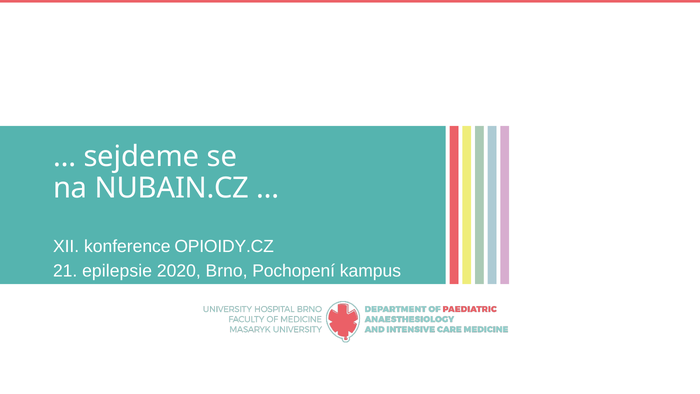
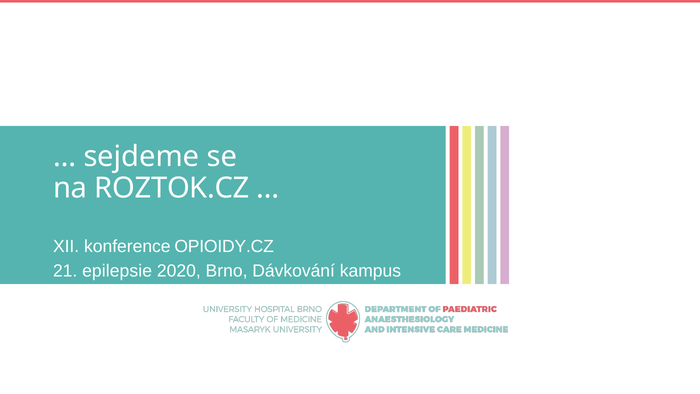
NUBAIN.CZ: NUBAIN.CZ -> ROZTOK.CZ
Pochopení: Pochopení -> Dávkování
